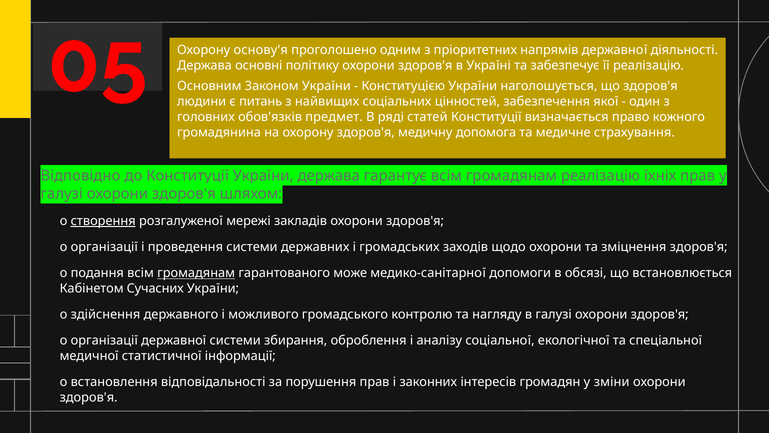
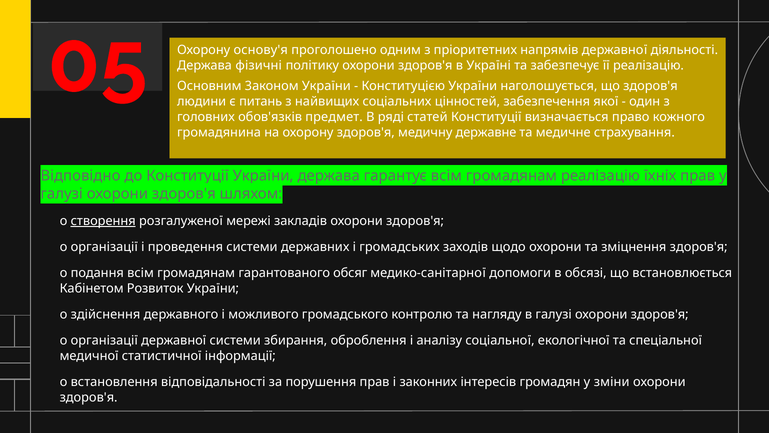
основні: основні -> фізичні
допомога: допомога -> державне
громадянам at (196, 273) underline: present -> none
може: може -> обсяг
Сучасних: Сучасних -> Розвиток
